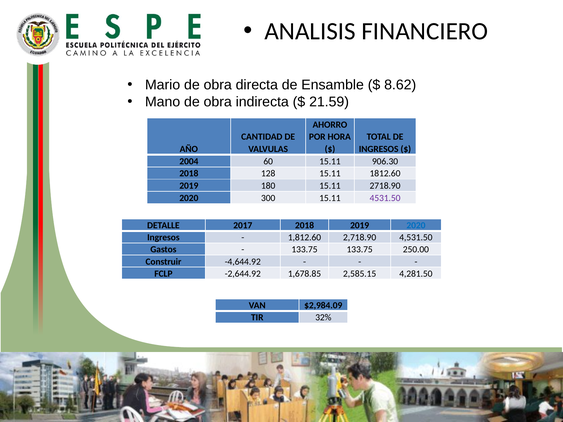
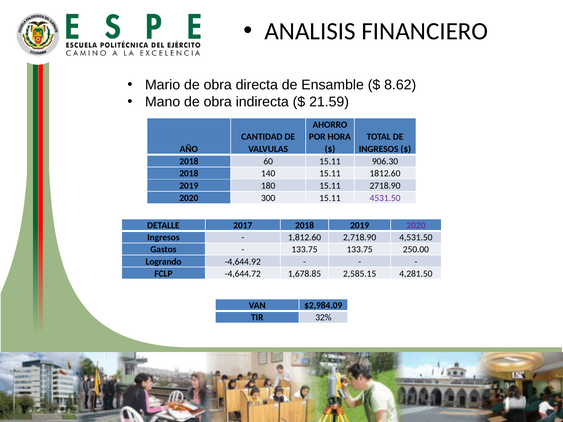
2004 at (189, 161): 2004 -> 2018
128: 128 -> 140
2020 at (416, 226) colour: blue -> purple
Construir: Construir -> Logrando
-2,644.92: -2,644.92 -> -4,644.72
